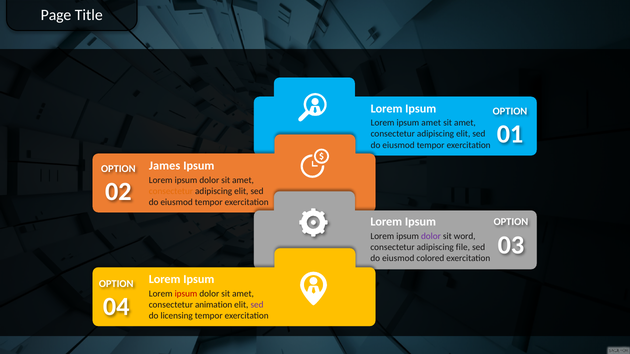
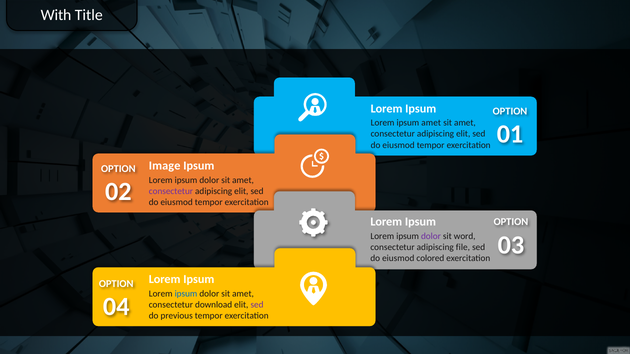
Page: Page -> With
James: James -> Image
consectetur at (171, 192) colour: orange -> purple
ipsum at (186, 294) colour: red -> blue
animation: animation -> download
licensing: licensing -> previous
